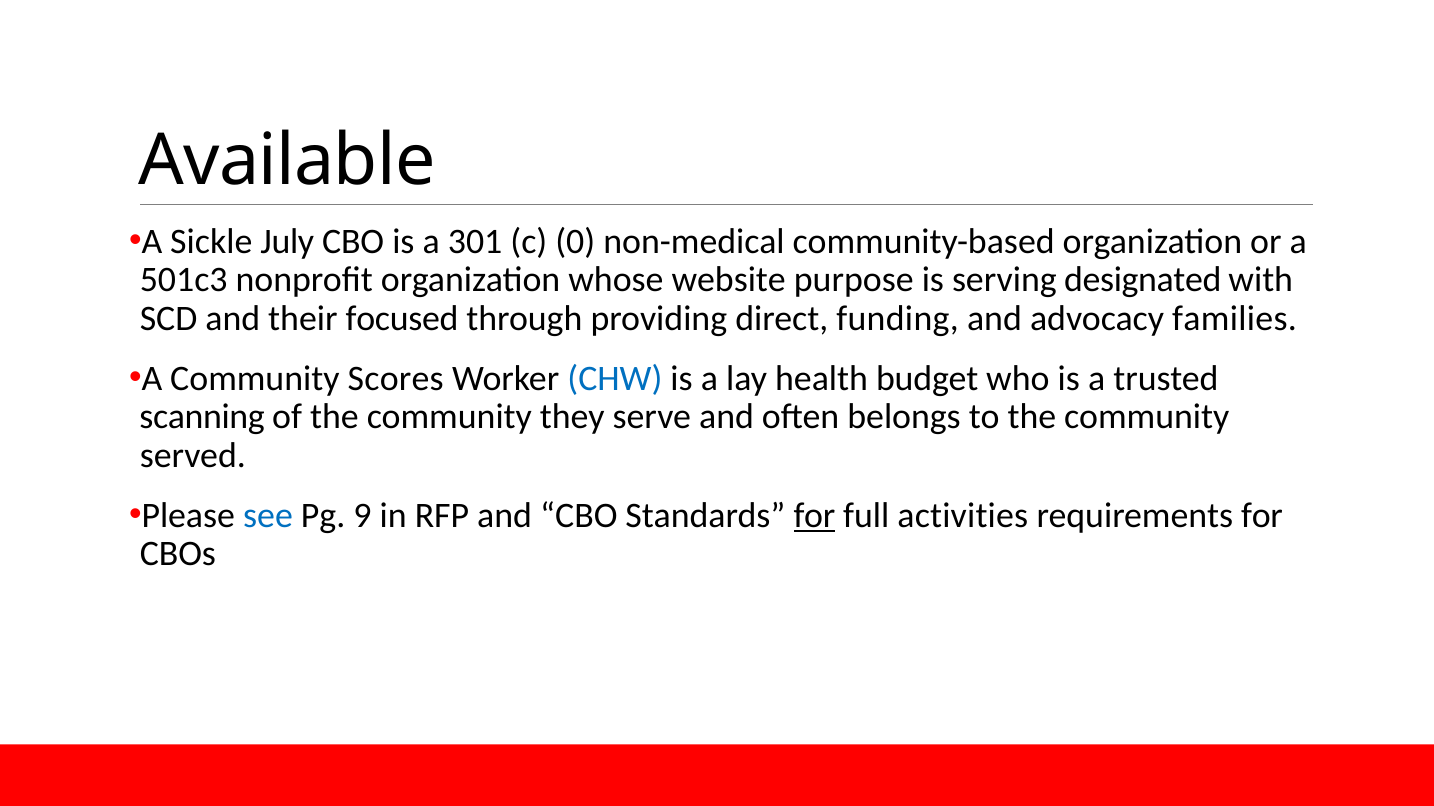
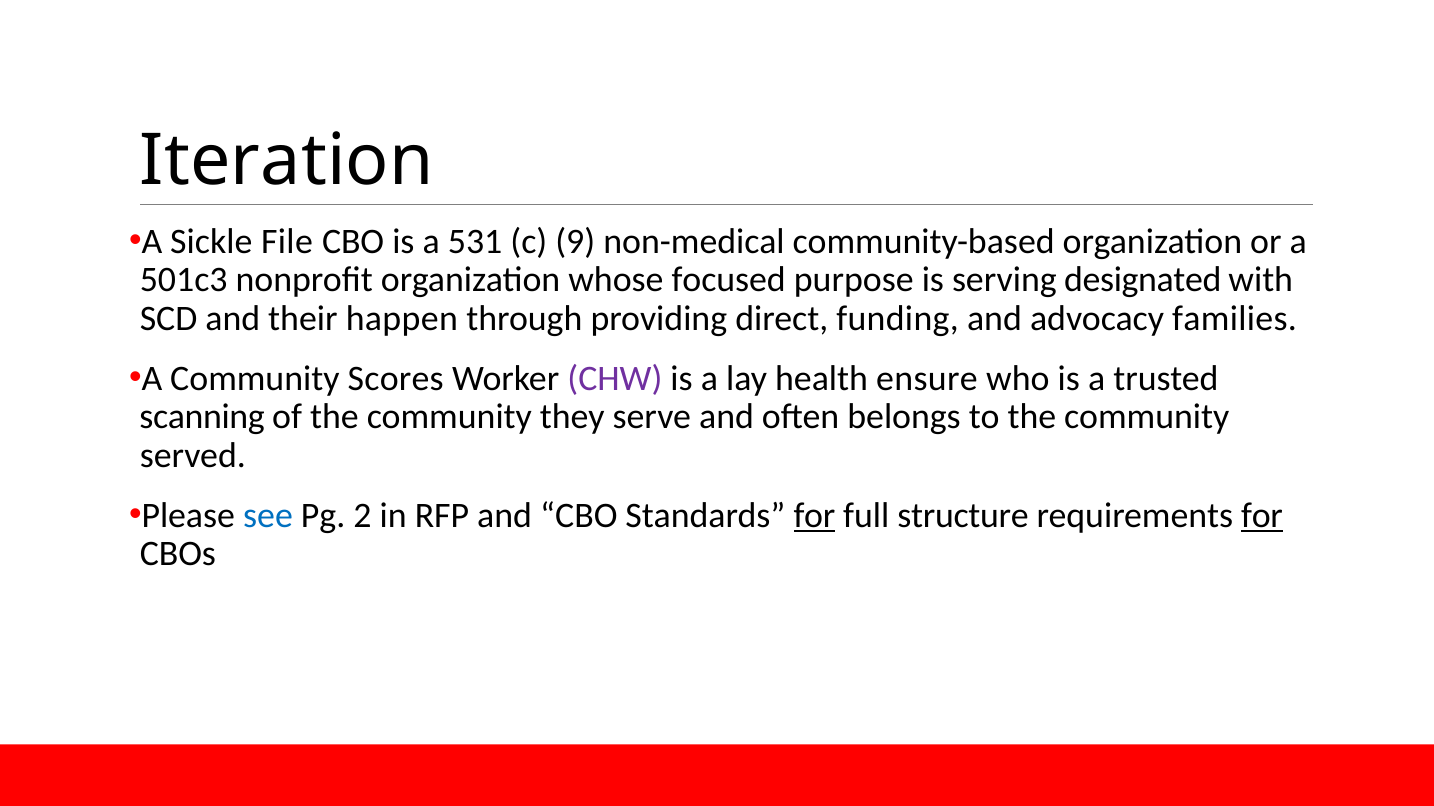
Available: Available -> Iteration
July: July -> File
301: 301 -> 531
0: 0 -> 9
website: website -> focused
focused: focused -> happen
CHW colour: blue -> purple
budget: budget -> ensure
9: 9 -> 2
activities: activities -> structure
for at (1262, 516) underline: none -> present
